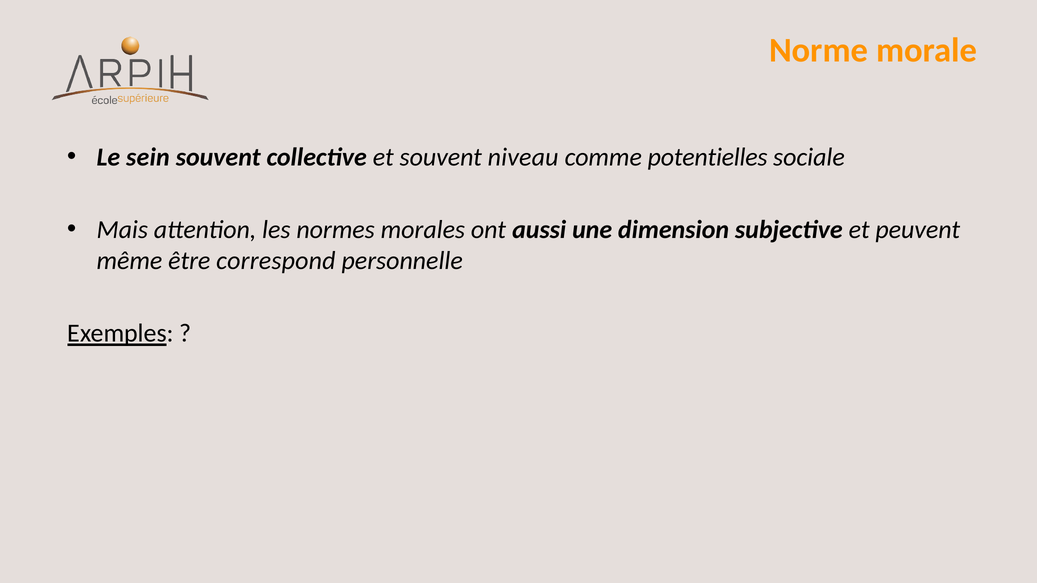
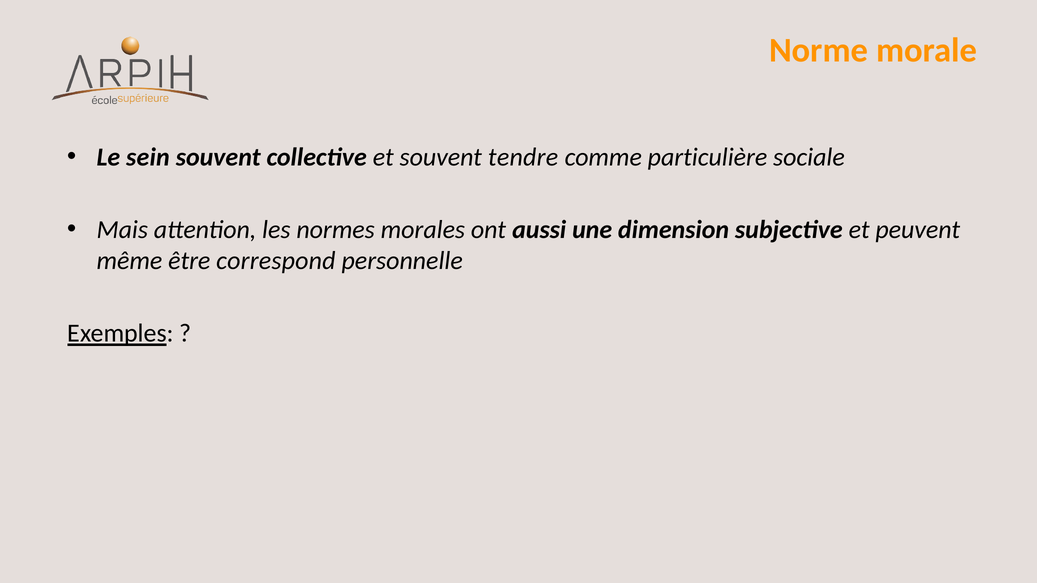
niveau: niveau -> tendre
potentielles: potentielles -> particulière
